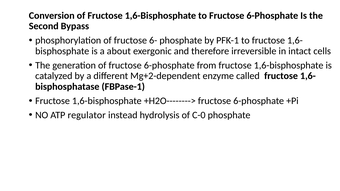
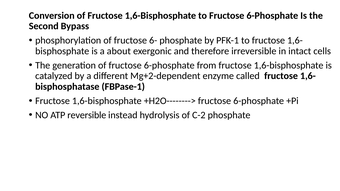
regulator: regulator -> reversible
C-0: C-0 -> C-2
